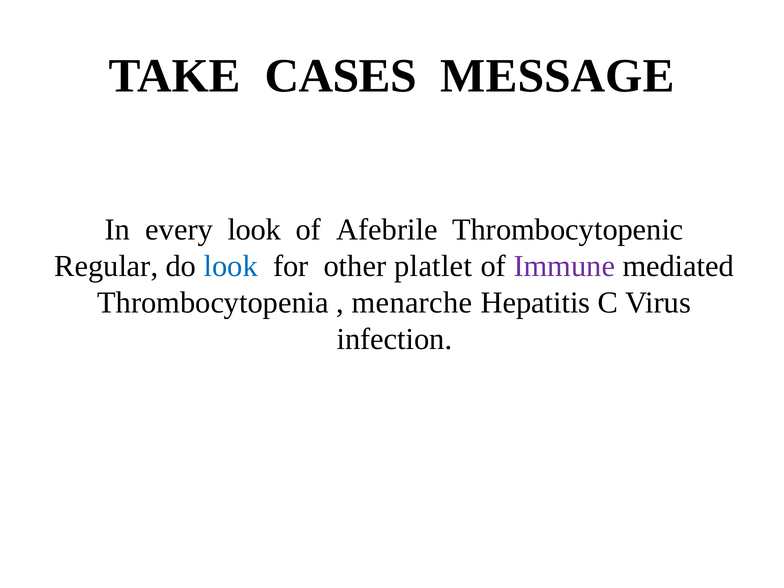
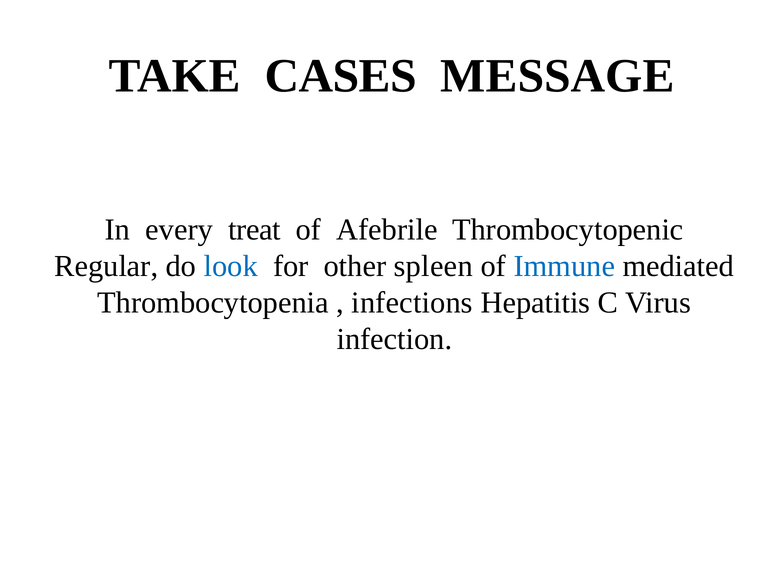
every look: look -> treat
platlet: platlet -> spleen
Immune colour: purple -> blue
menarche: menarche -> infections
